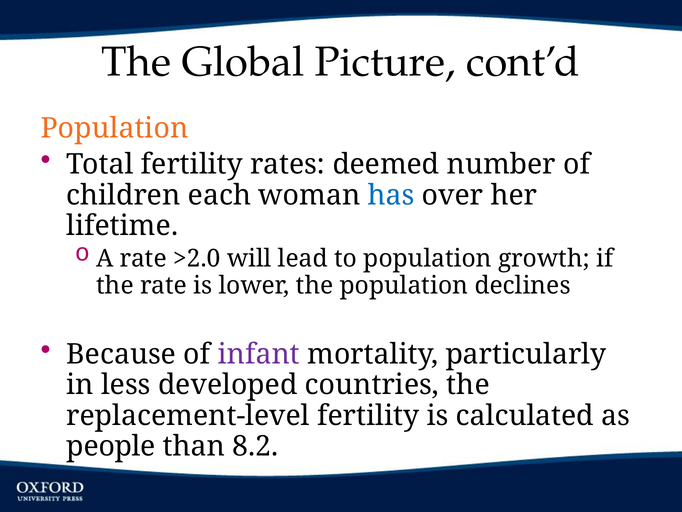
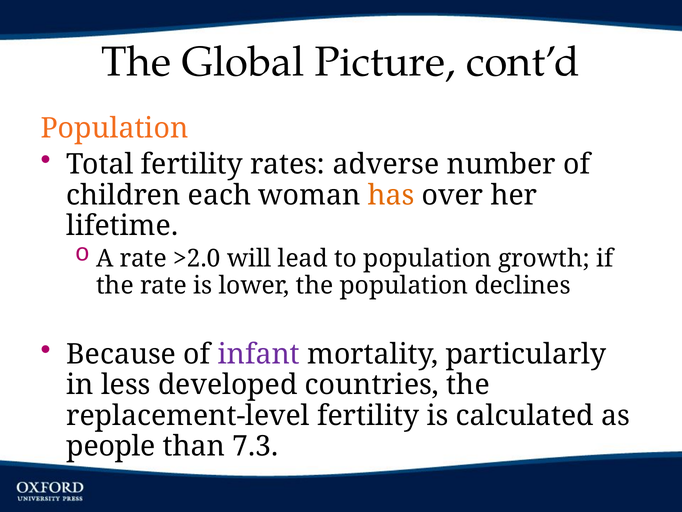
deemed: deemed -> adverse
has colour: blue -> orange
8.2: 8.2 -> 7.3
